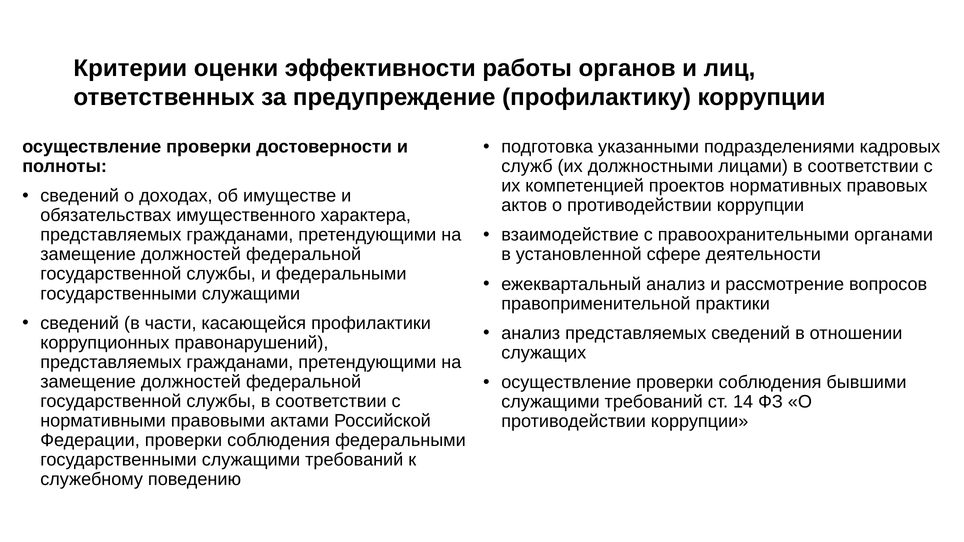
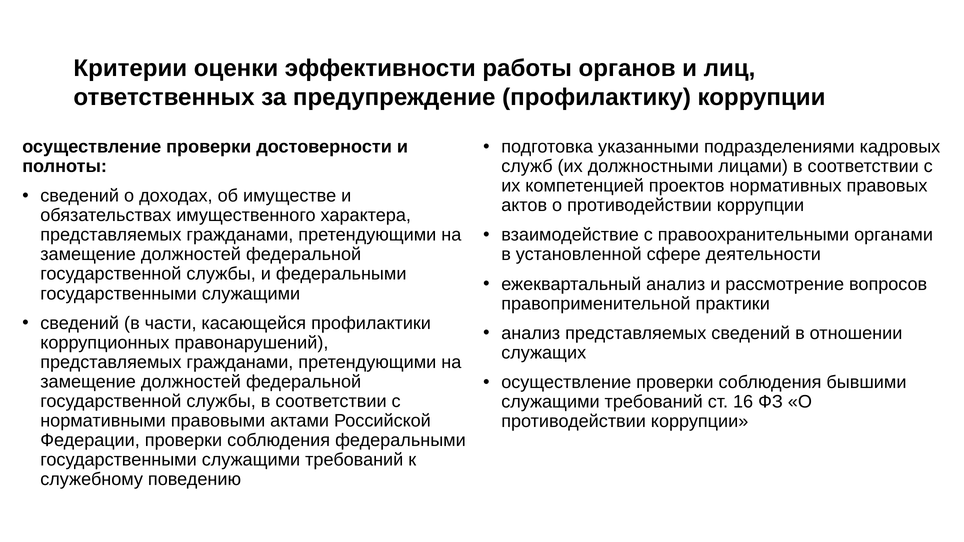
14: 14 -> 16
